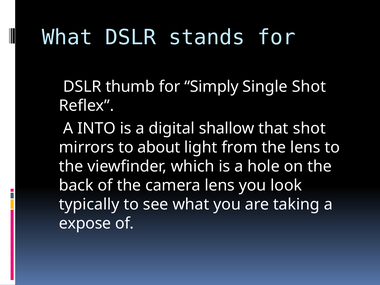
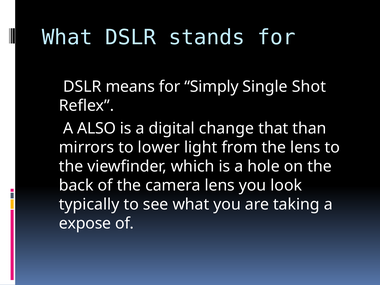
thumb: thumb -> means
INTO: INTO -> ALSO
shallow: shallow -> change
that shot: shot -> than
about: about -> lower
